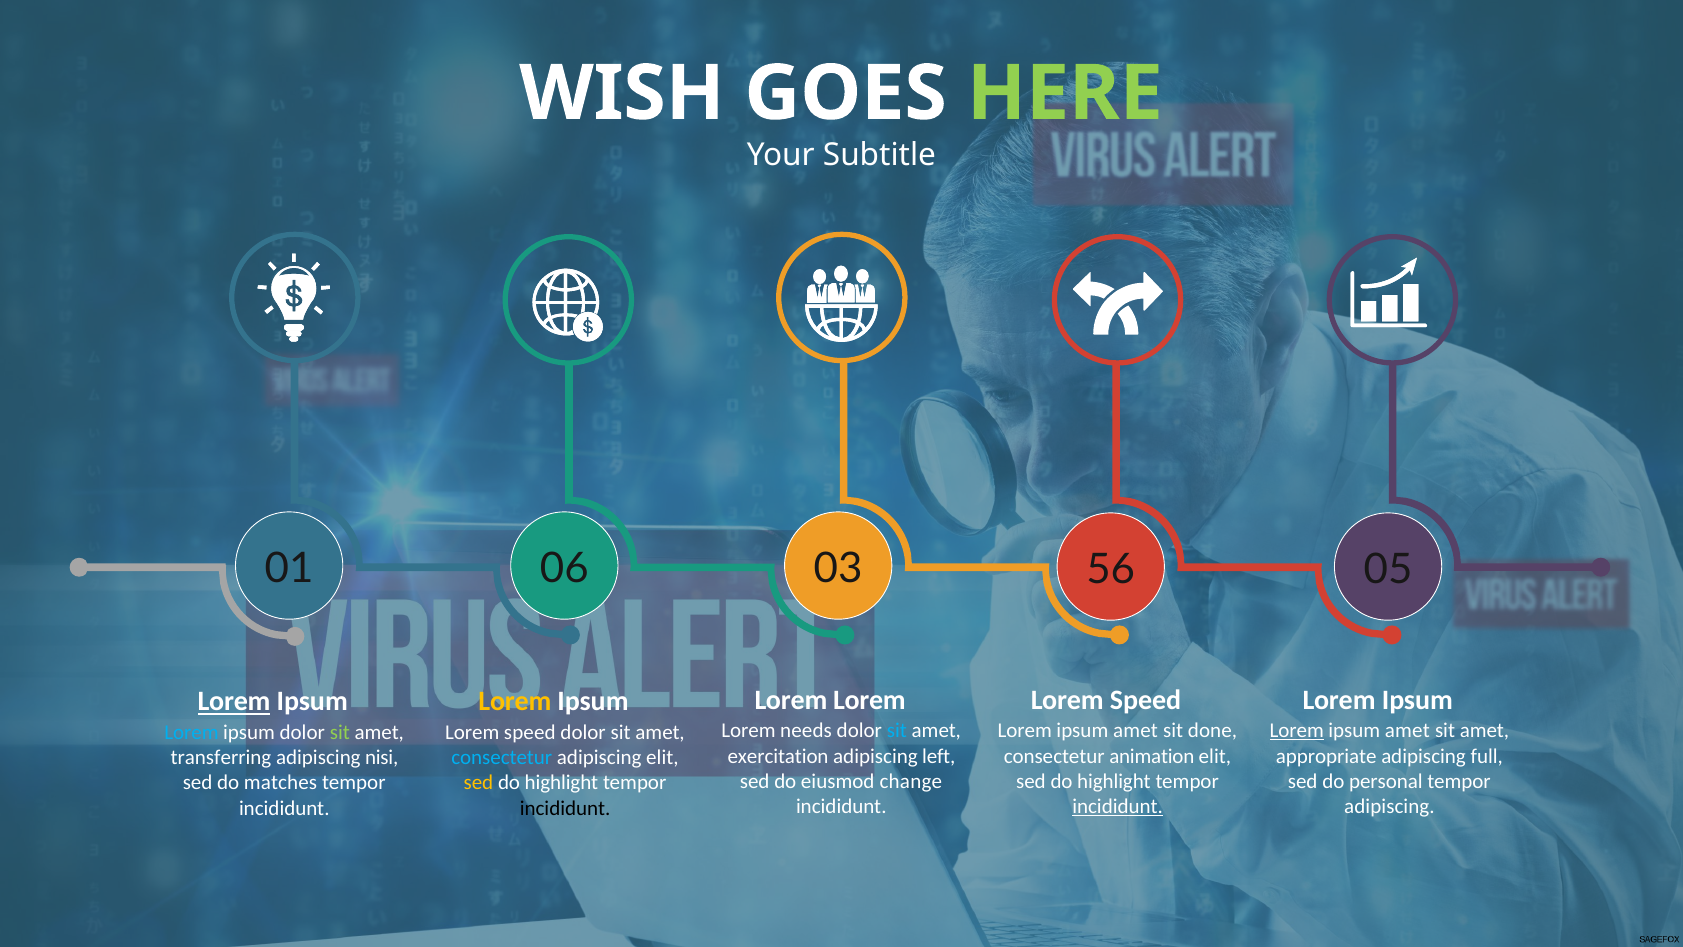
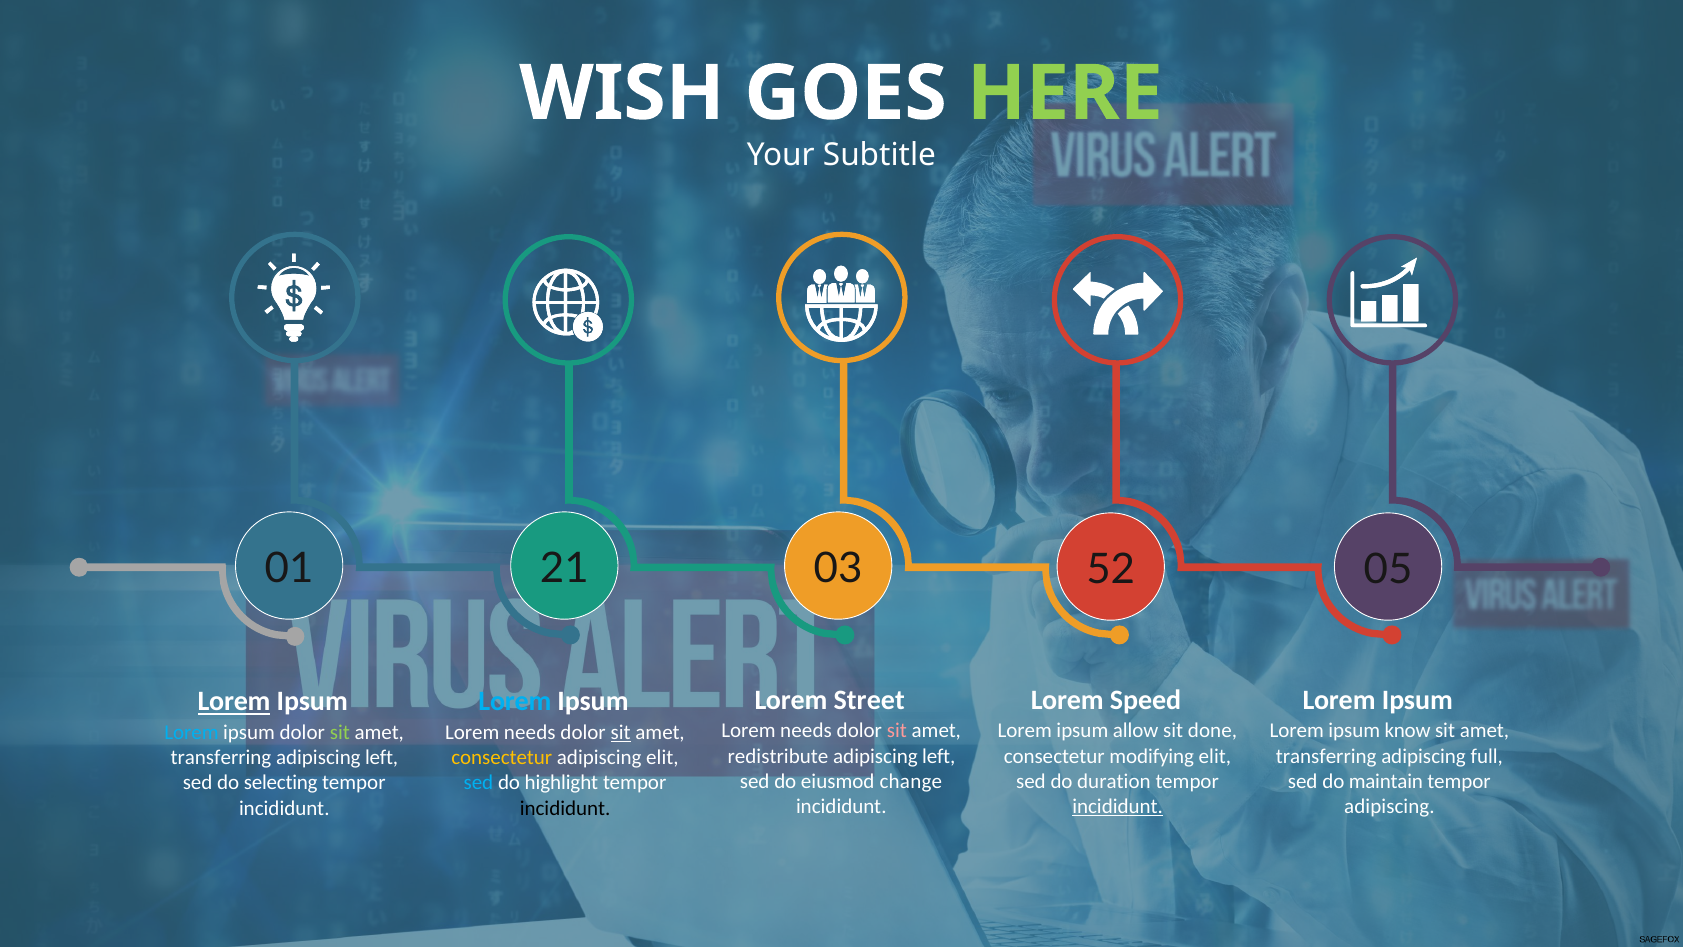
06: 06 -> 21
56: 56 -> 52
Lorem at (869, 700): Lorem -> Street
Lorem at (515, 701) colour: yellow -> light blue
sit at (897, 731) colour: light blue -> pink
amet at (1136, 731): amet -> allow
Lorem at (1297, 731) underline: present -> none
amet at (1407, 731): amet -> know
speed at (530, 732): speed -> needs
sit at (621, 732) underline: none -> present
exercitation: exercitation -> redistribute
animation: animation -> modifying
appropriate at (1326, 756): appropriate -> transferring
nisi at (382, 758): nisi -> left
consectetur at (502, 758) colour: light blue -> yellow
highlight at (1114, 781): highlight -> duration
personal: personal -> maintain
matches: matches -> selecting
sed at (478, 783) colour: yellow -> light blue
